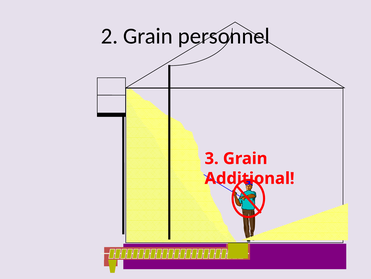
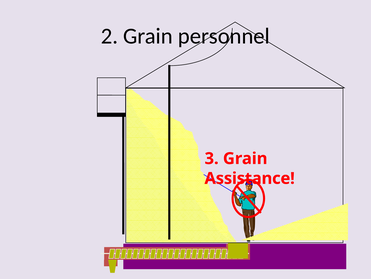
Additional: Additional -> Assistance
